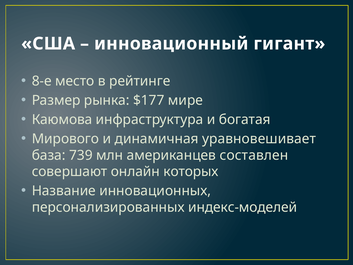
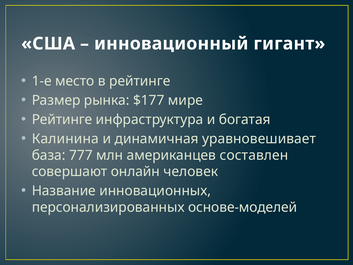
8-е: 8-е -> 1-е
Каюмова at (62, 119): Каюмова -> Рейтинге
Мирового: Мирового -> Калинина
739: 739 -> 777
которых: которых -> человек
индекс-моделей: индекс-моделей -> основе-моделей
